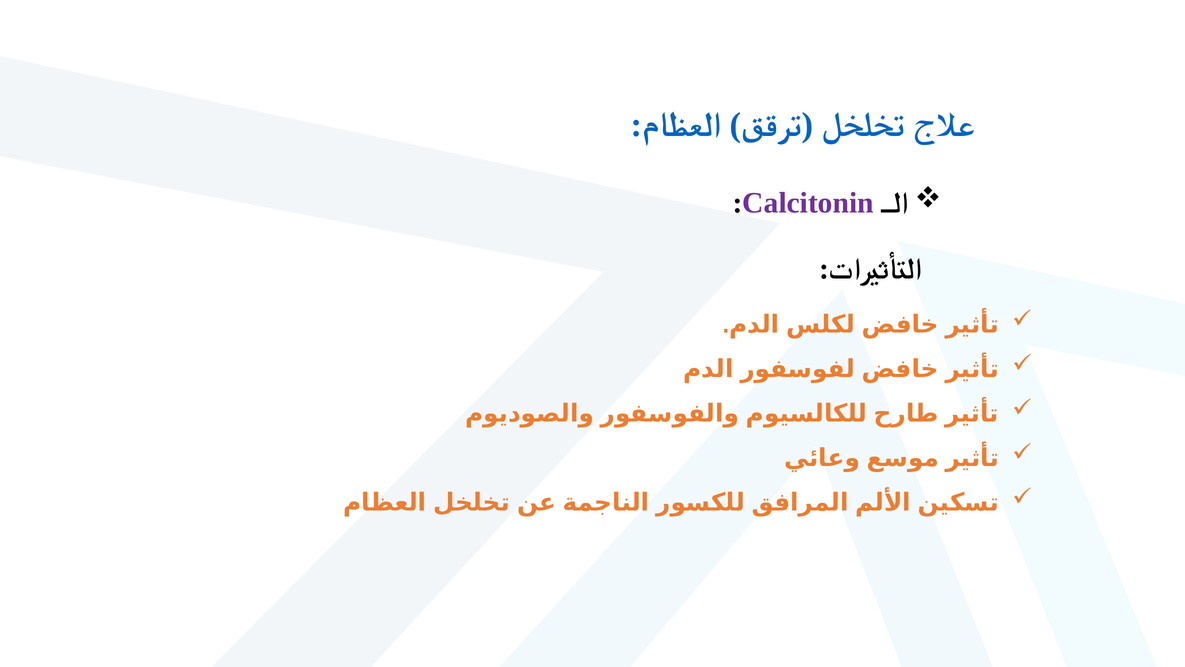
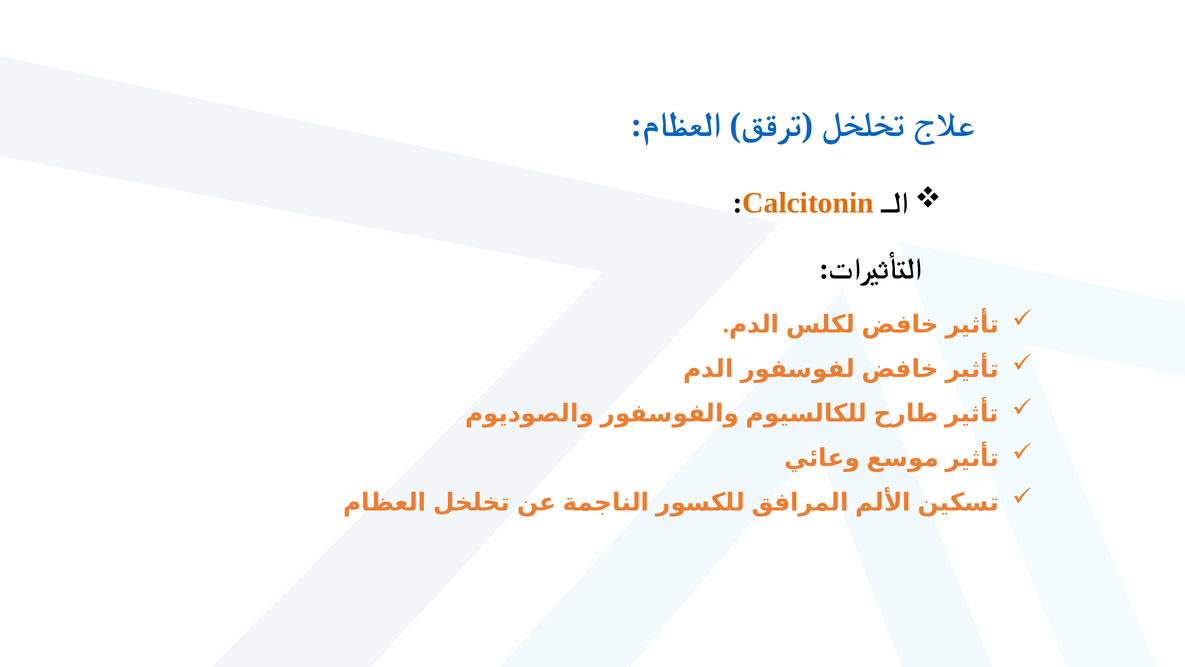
Calcitonin colour: purple -> orange
